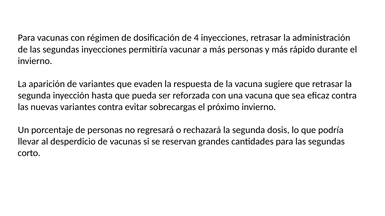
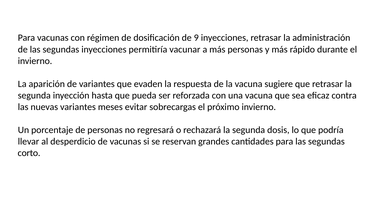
4: 4 -> 9
variantes contra: contra -> meses
